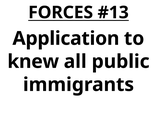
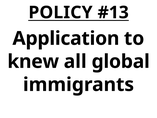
FORCES: FORCES -> POLICY
public: public -> global
